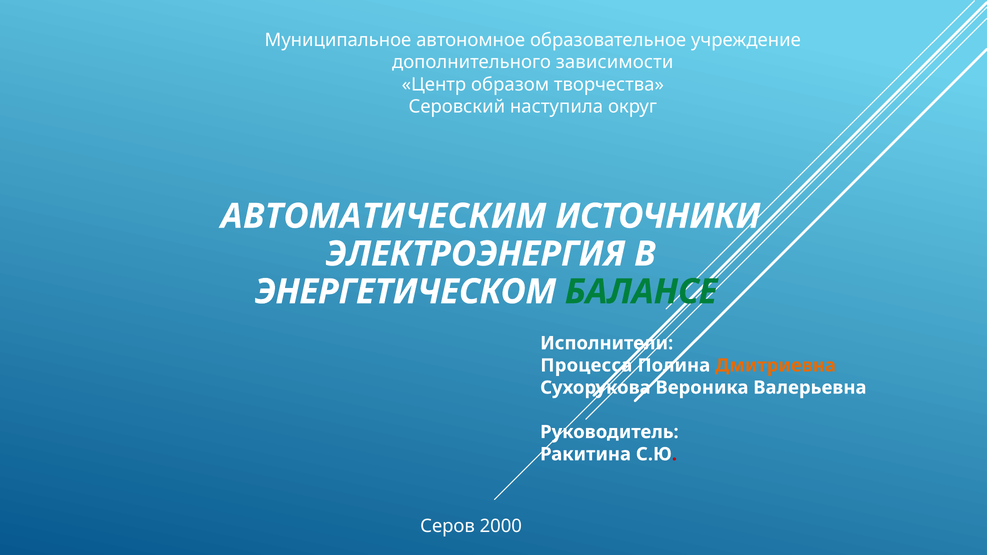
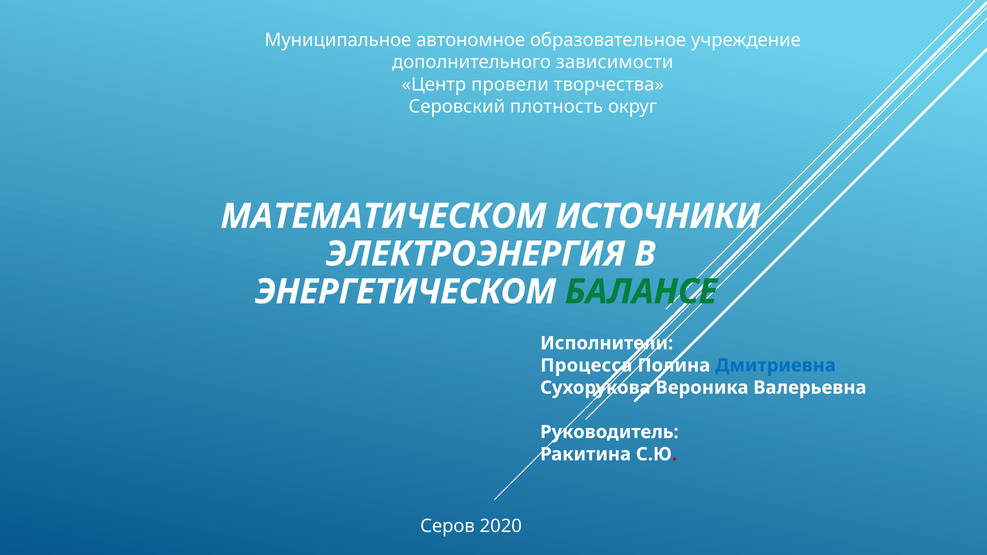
образом: образом -> провели
наступила: наступила -> плотность
АВТОМАТИЧЕСКИМ: АВТОМАТИЧЕСКИМ -> МАТЕМАТИЧЕСКОМ
Дмитриевна colour: orange -> blue
2000: 2000 -> 2020
